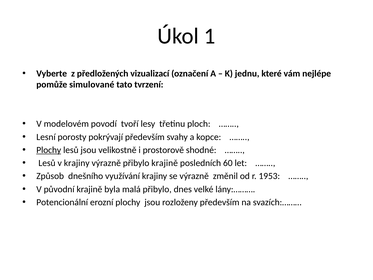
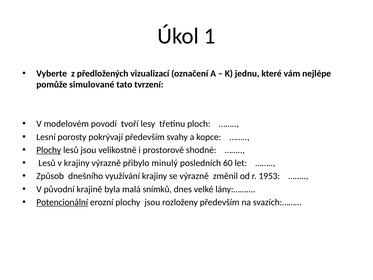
přibylo krajině: krajině -> minulý
malá přibylo: přibylo -> snímků
Potencionální underline: none -> present
